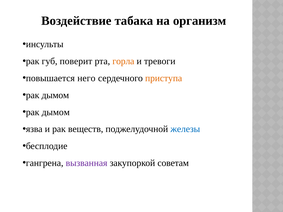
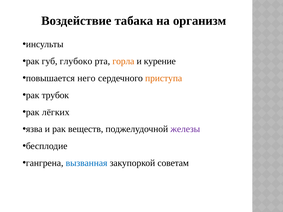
поверит: поверит -> глубоко
тревоги: тревоги -> курение
дымом at (55, 95): дымом -> трубок
дымом at (56, 112): дымом -> лёгких
железы colour: blue -> purple
вызванная colour: purple -> blue
